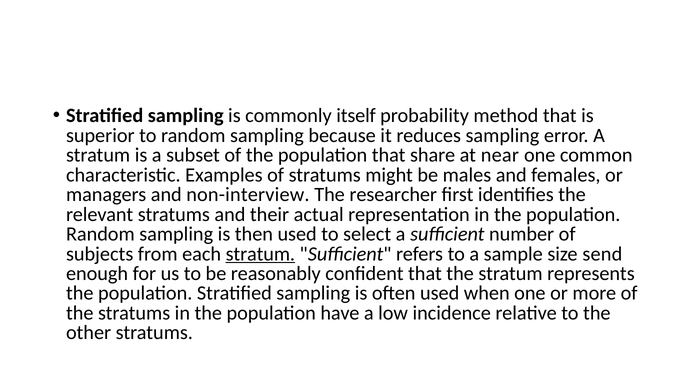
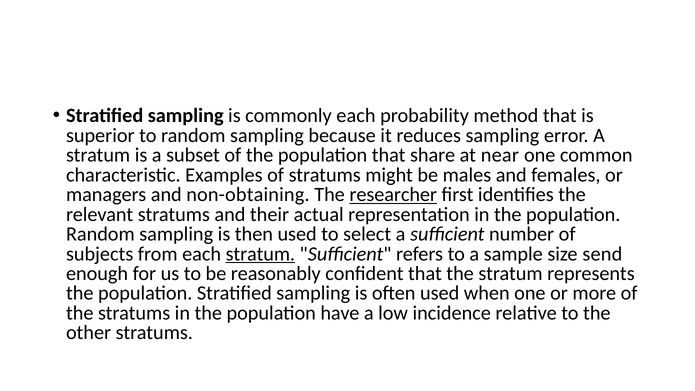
commonly itself: itself -> each
non-interview: non-interview -> non-obtaining
researcher underline: none -> present
